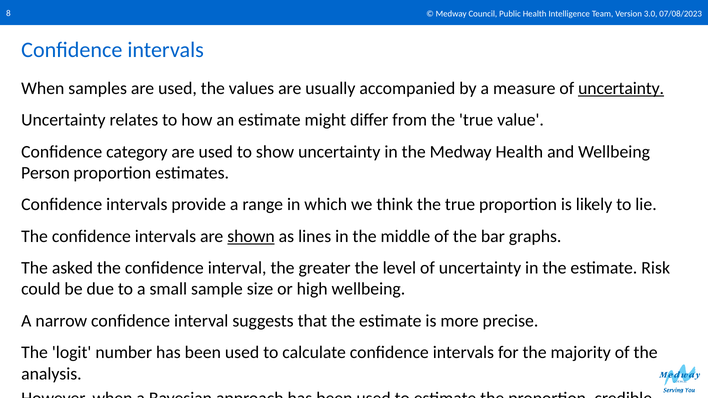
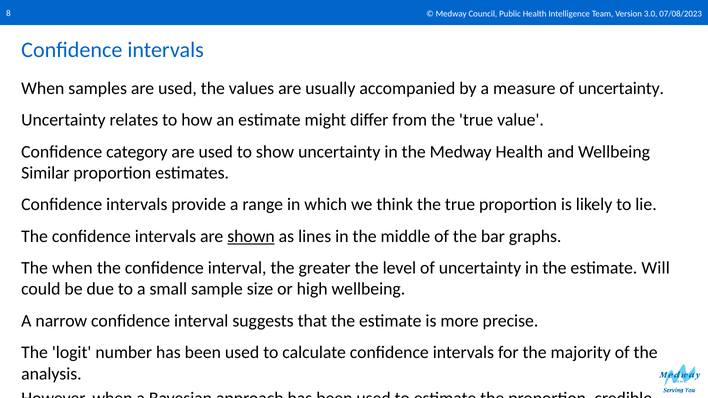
uncertainty at (621, 88) underline: present -> none
Person: Person -> Similar
The asked: asked -> when
Risk: Risk -> Will
